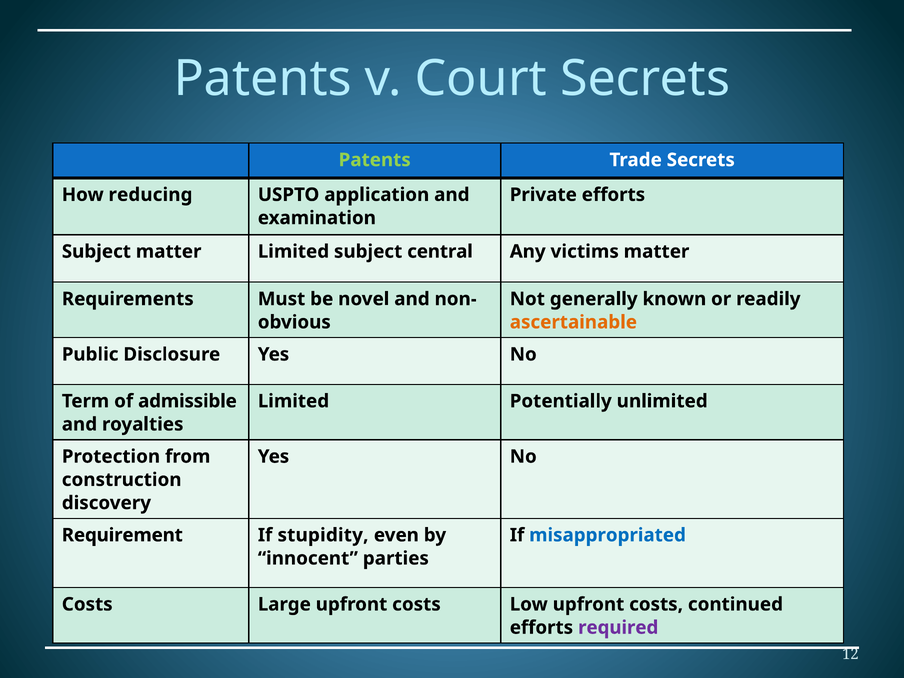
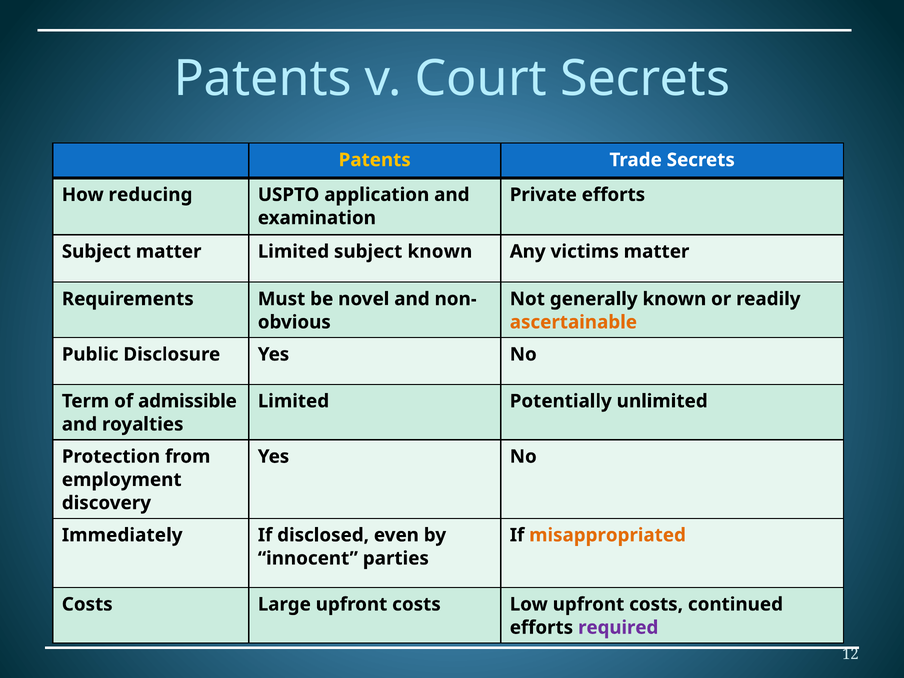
Patents at (375, 160) colour: light green -> yellow
subject central: central -> known
construction: construction -> employment
Requirement: Requirement -> Immediately
stupidity: stupidity -> disclosed
misappropriated colour: blue -> orange
